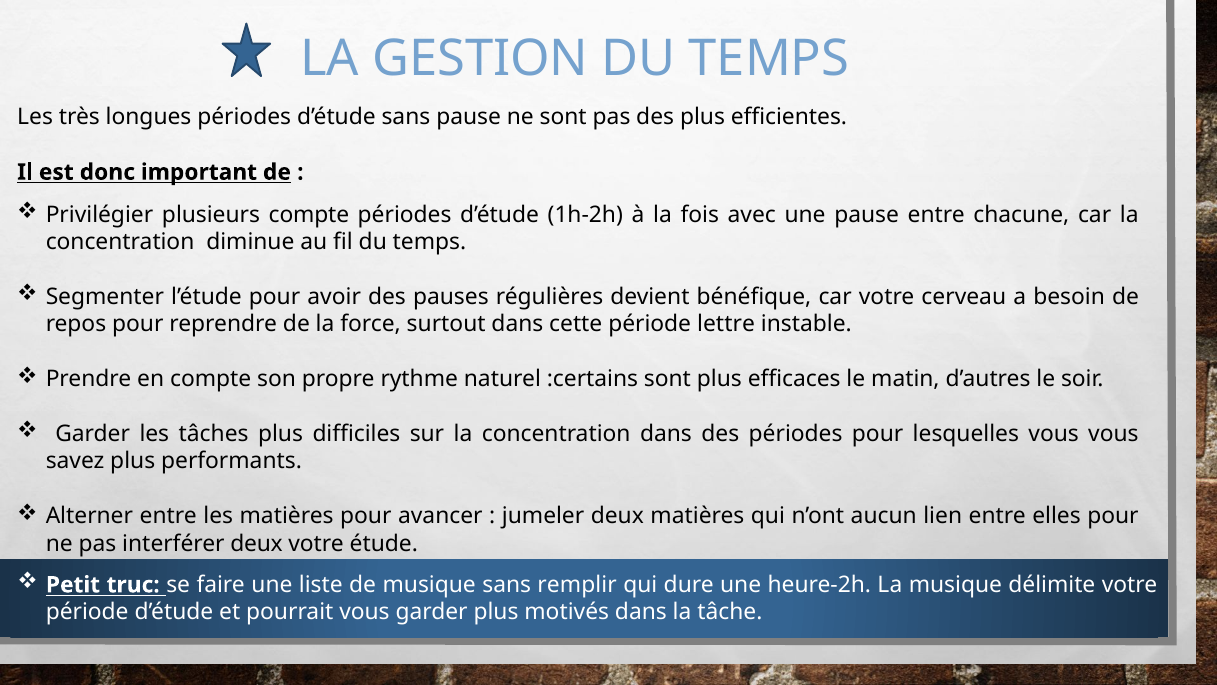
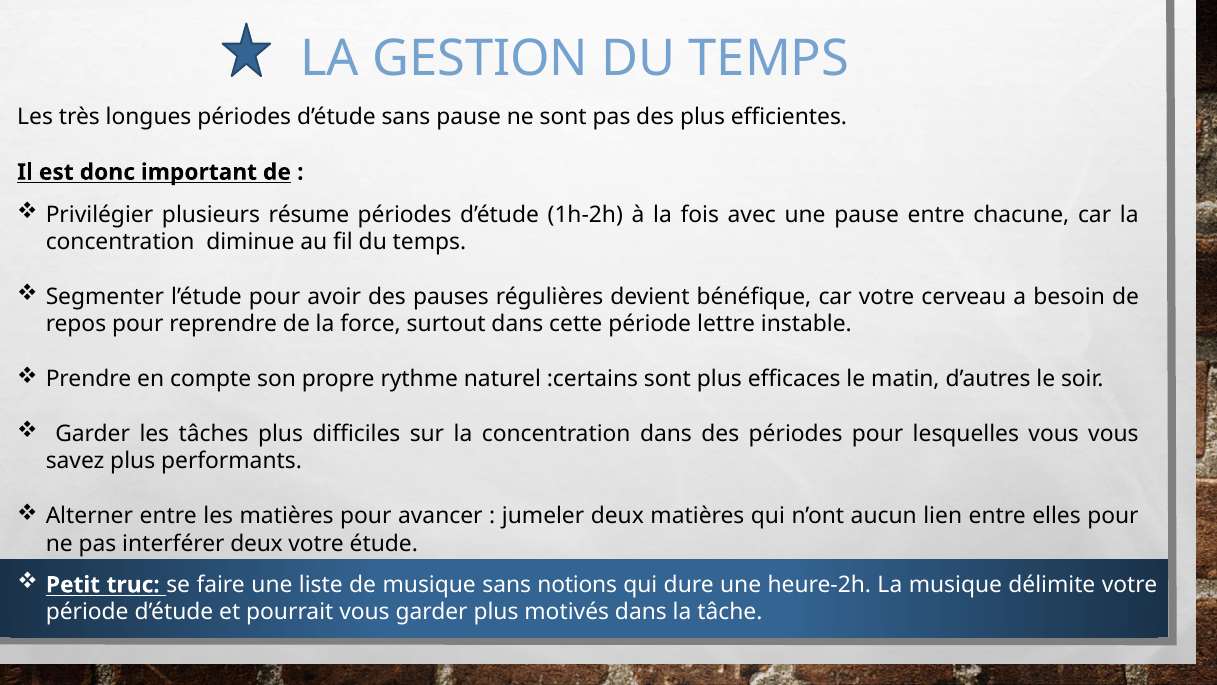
plusieurs compte: compte -> résume
remplir: remplir -> notions
